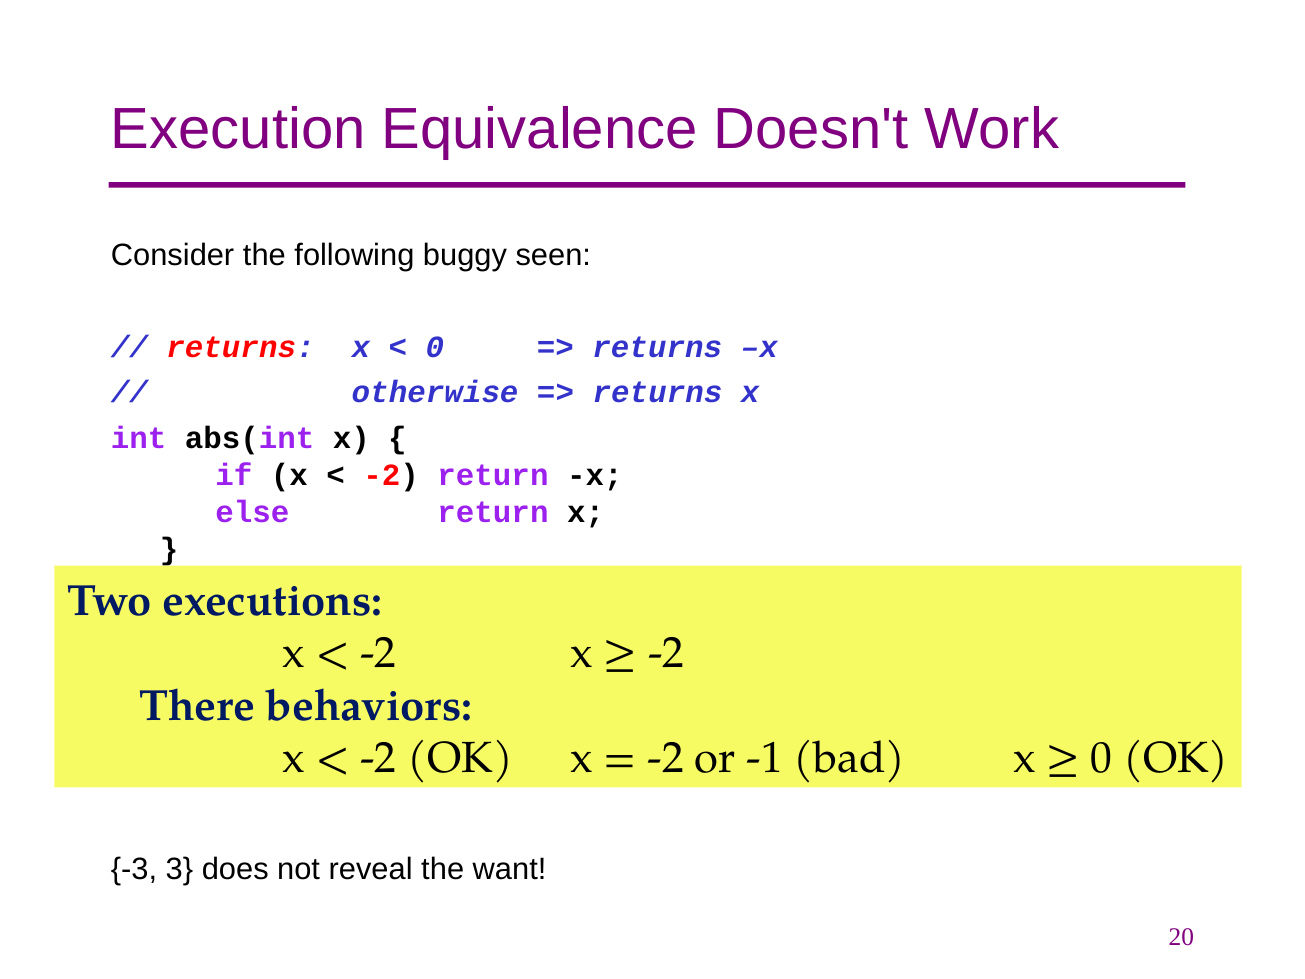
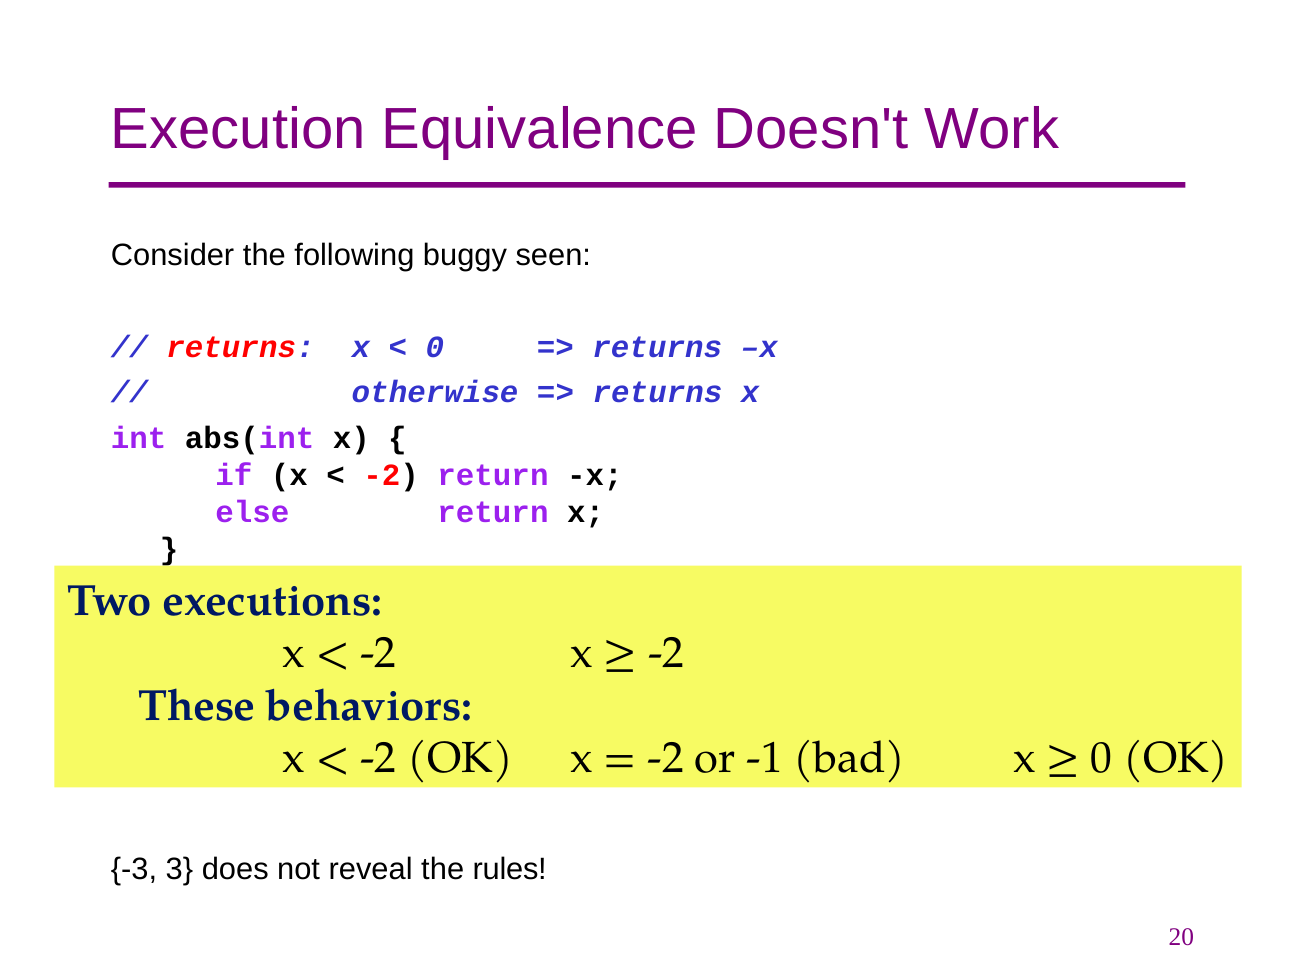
There: There -> These
want: want -> rules
